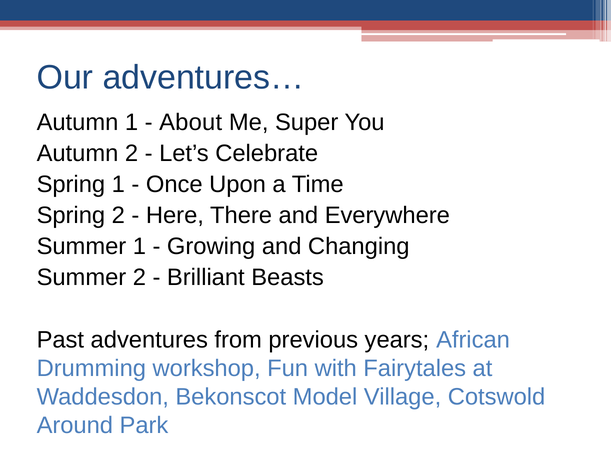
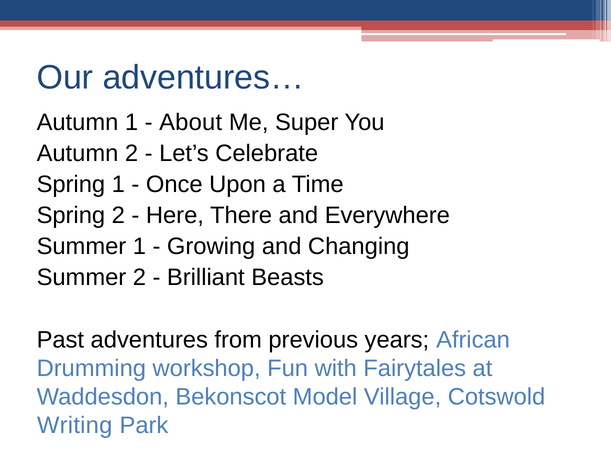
Around: Around -> Writing
